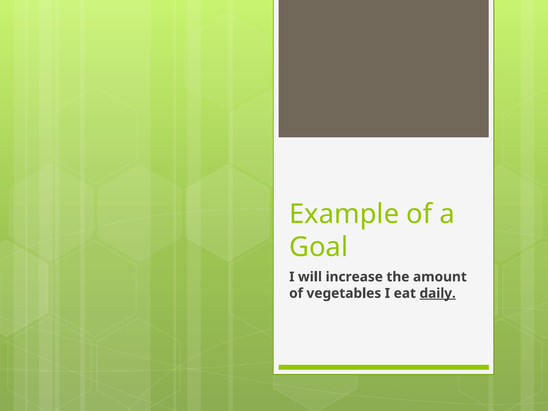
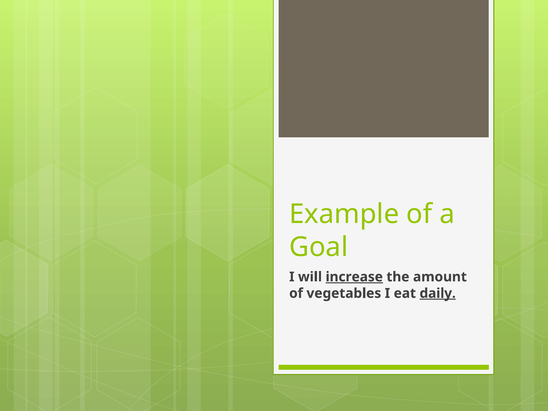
increase underline: none -> present
